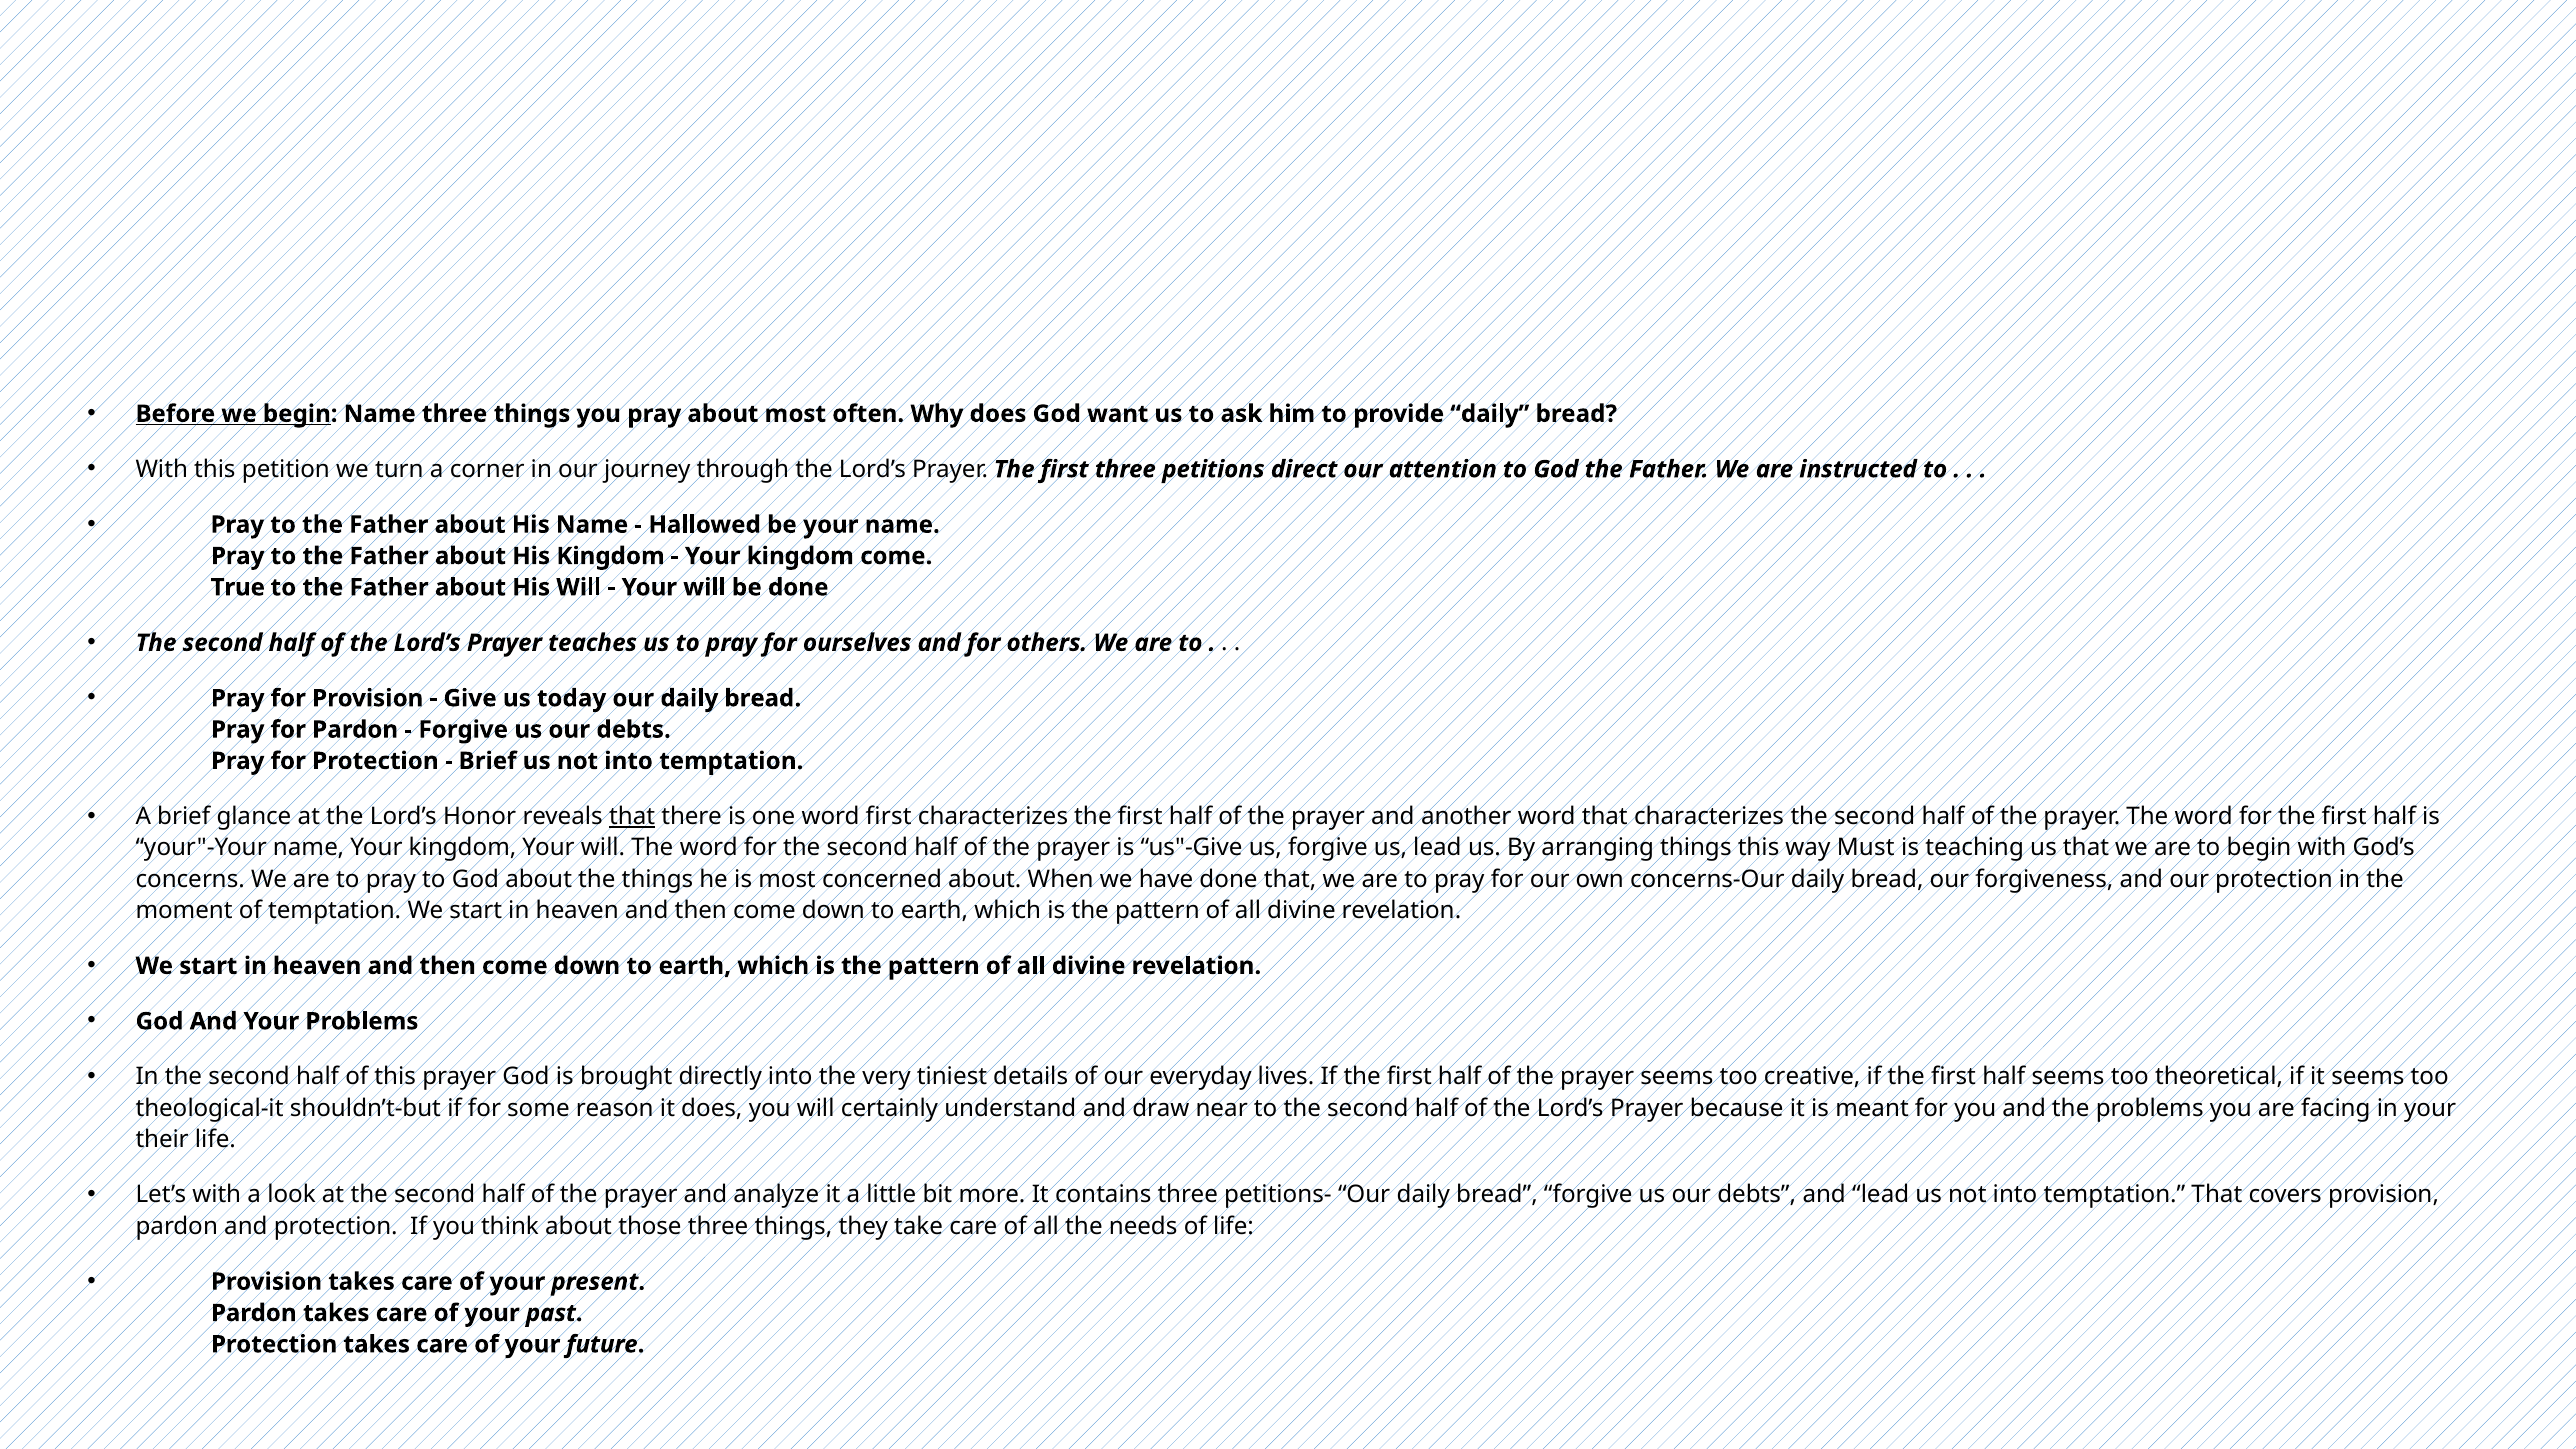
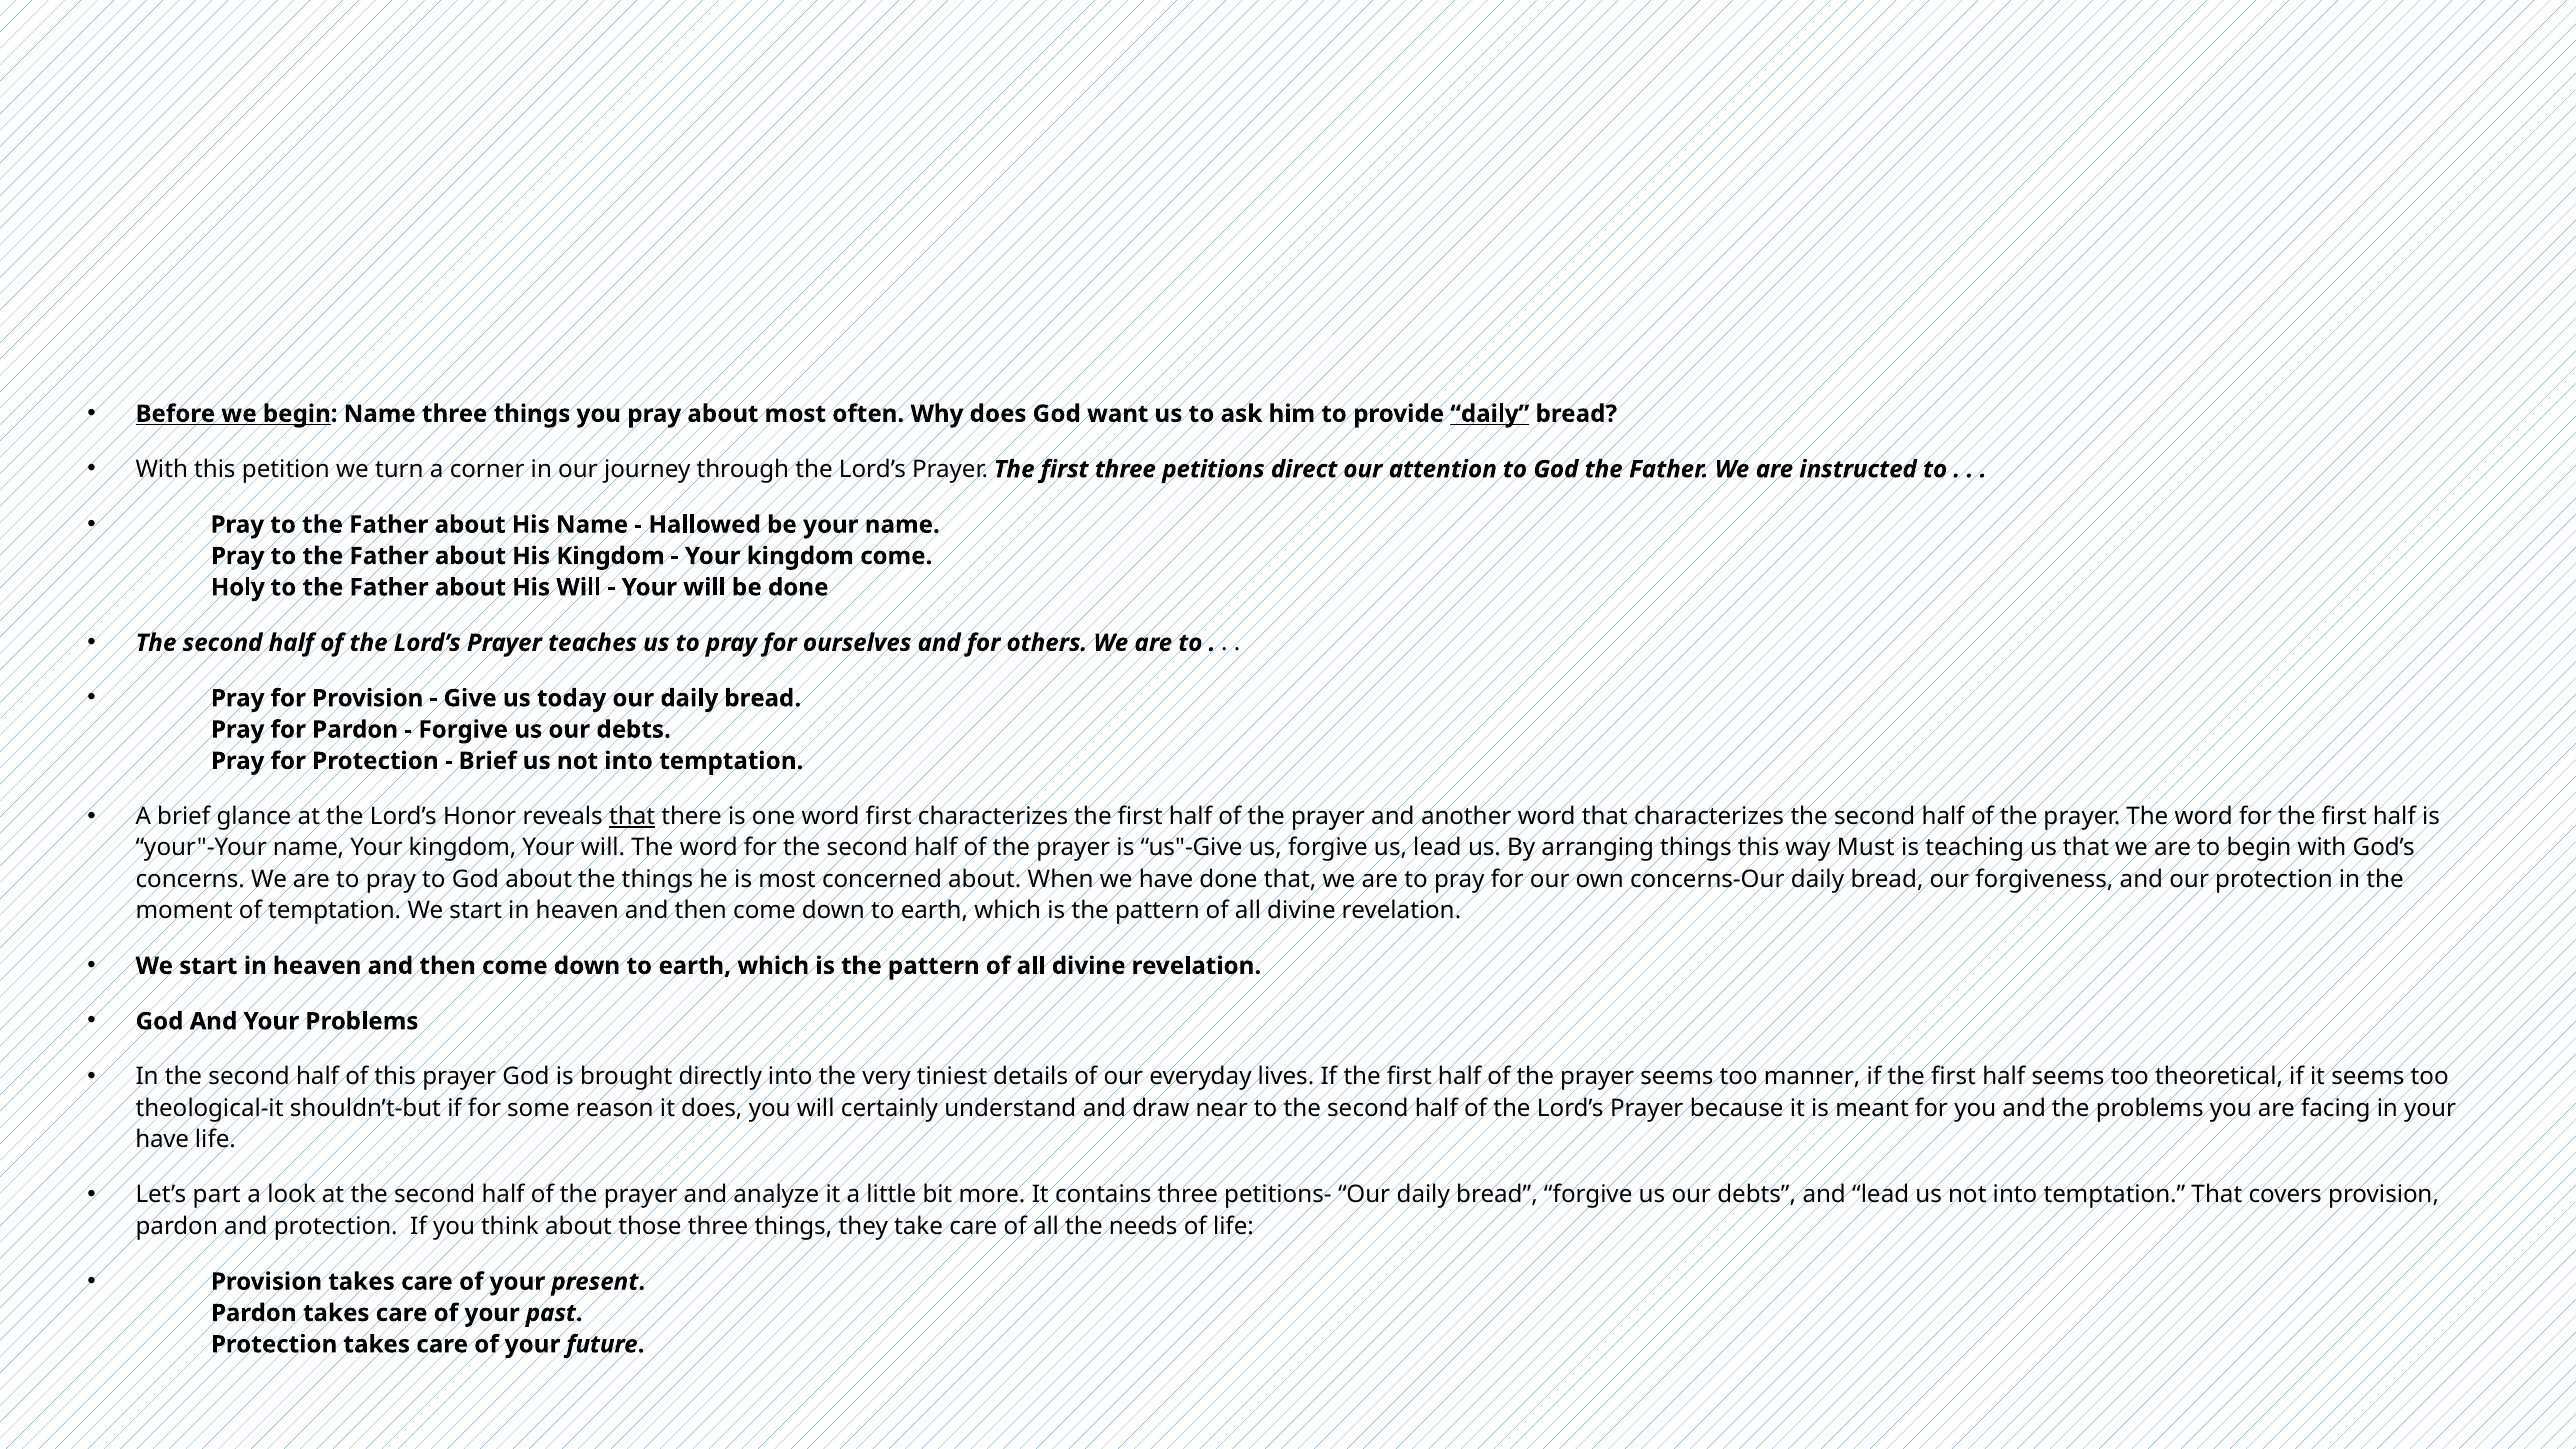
daily at (1490, 414) underline: none -> present
True: True -> Holy
creative: creative -> manner
their at (162, 1139): their -> have
Let’s with: with -> part
